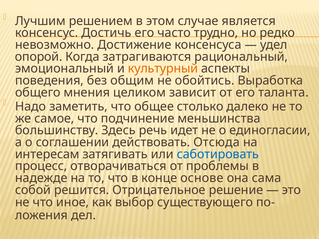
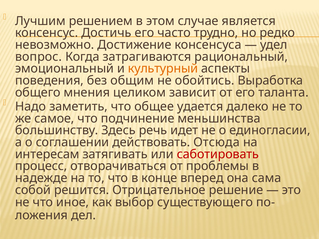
опорой: опорой -> вопрос
столько: столько -> удается
саботировать colour: blue -> red
основе: основе -> вперед
